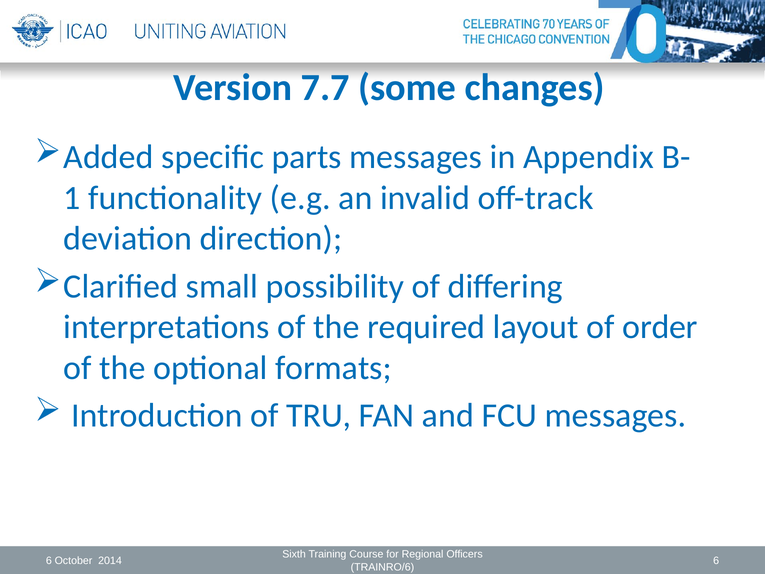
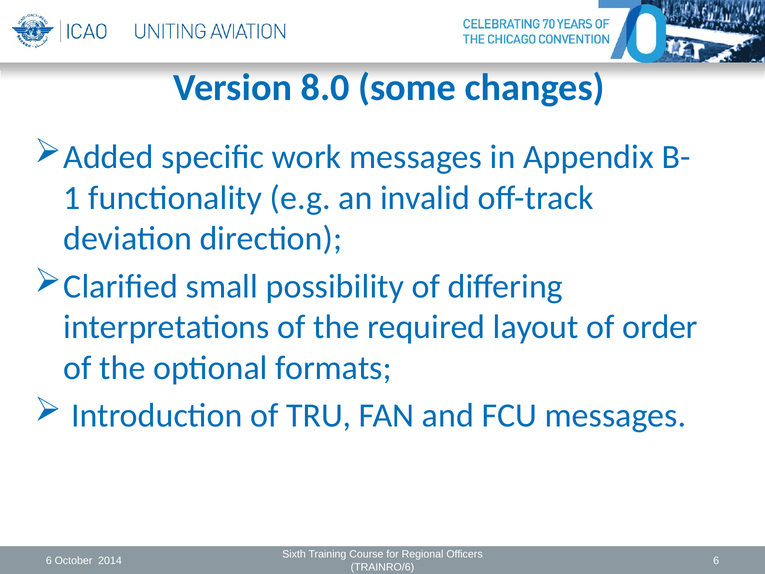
7.7: 7.7 -> 8.0
parts: parts -> work
